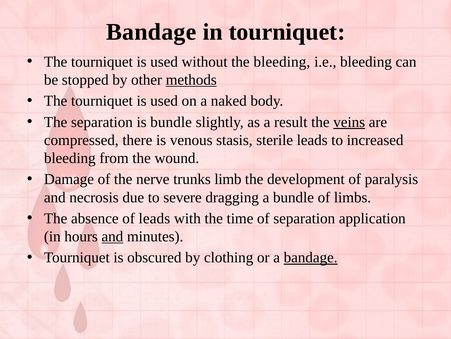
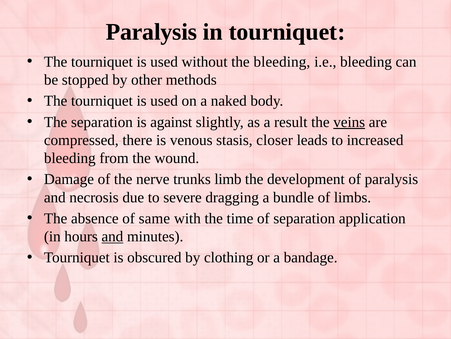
Bandage at (151, 32): Bandage -> Paralysis
methods underline: present -> none
is bundle: bundle -> against
sterile: sterile -> closer
of leads: leads -> same
bandage at (311, 257) underline: present -> none
